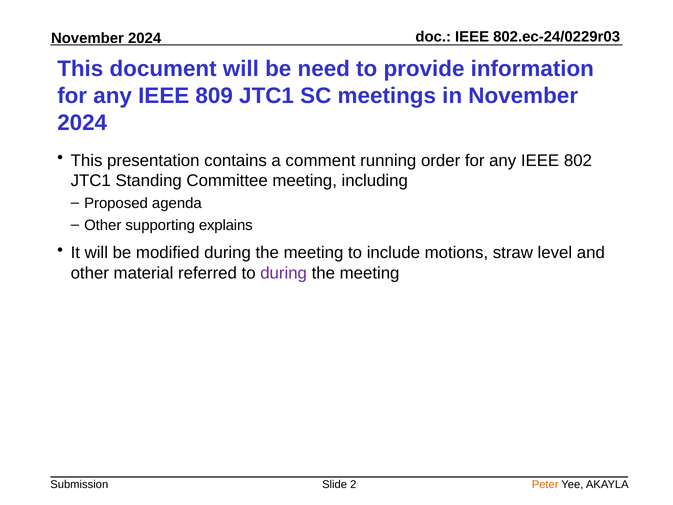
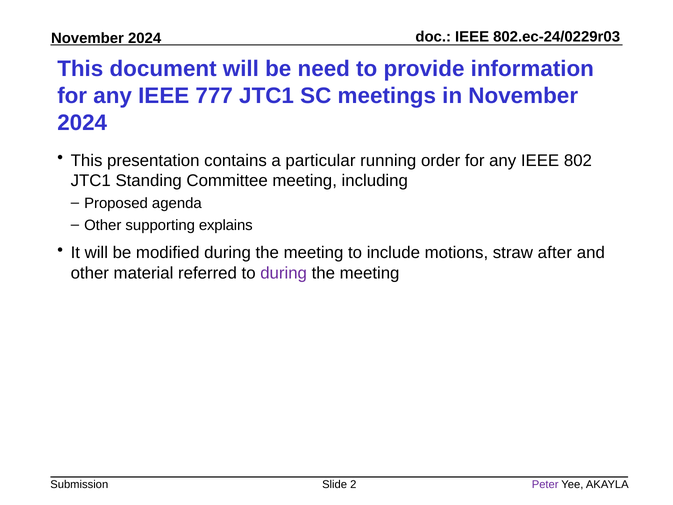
809: 809 -> 777
comment: comment -> particular
level: level -> after
Peter colour: orange -> purple
